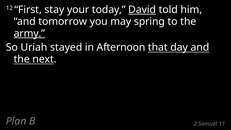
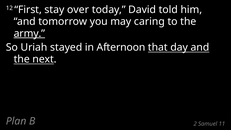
your: your -> over
David underline: present -> none
spring: spring -> caring
